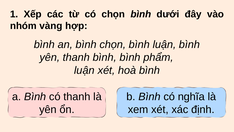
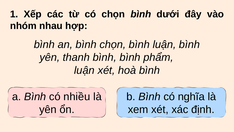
vàng: vàng -> nhau
có thanh: thanh -> nhiều
